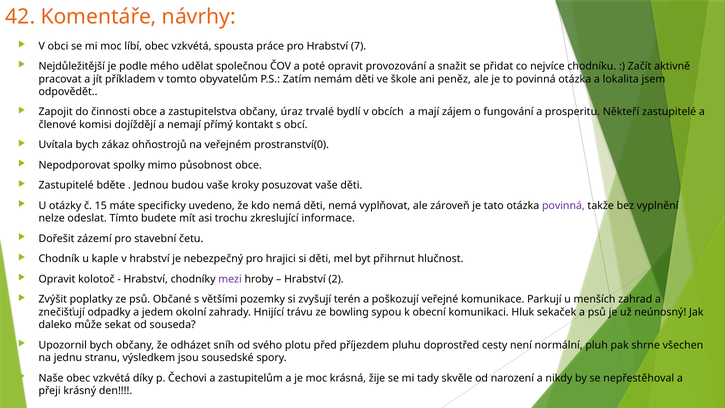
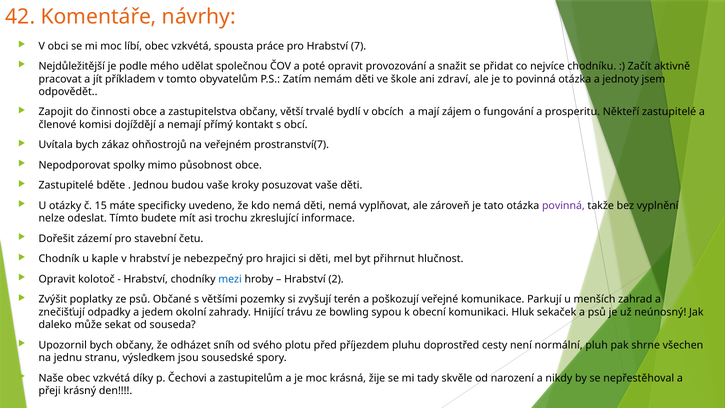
peněz: peněz -> zdraví
lokalita: lokalita -> jednoty
úraz: úraz -> větší
prostranství(0: prostranství(0 -> prostranství(7
mezi colour: purple -> blue
